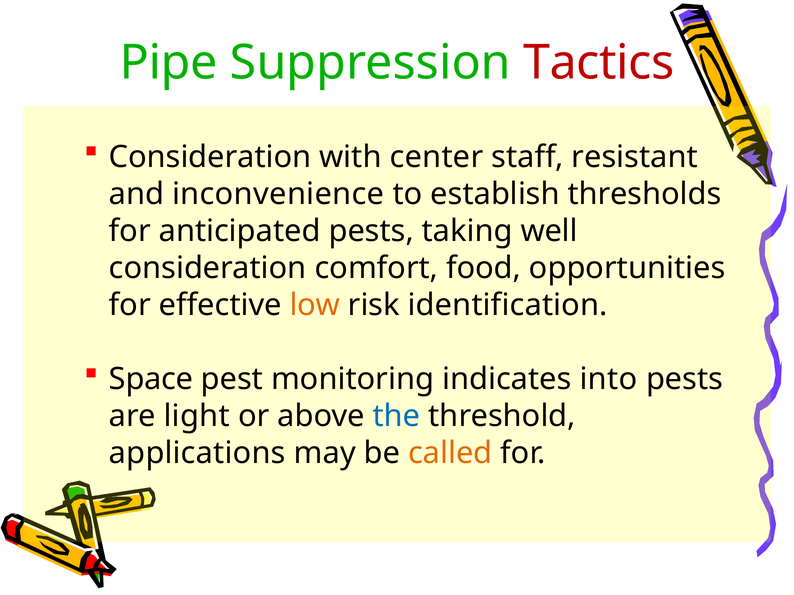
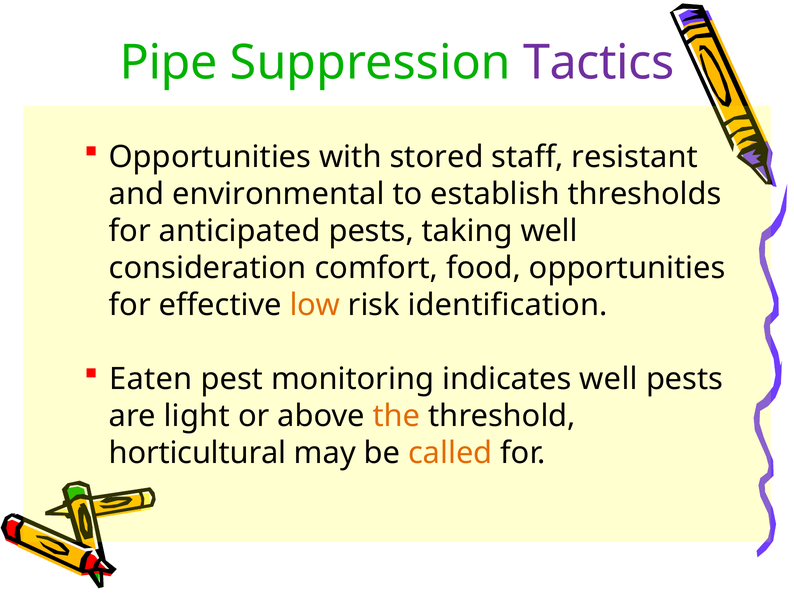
Tactics colour: red -> purple
Consideration at (210, 157): Consideration -> Opportunities
center: center -> stored
inconvenience: inconvenience -> environmental
Space: Space -> Eaten
indicates into: into -> well
the colour: blue -> orange
applications: applications -> horticultural
